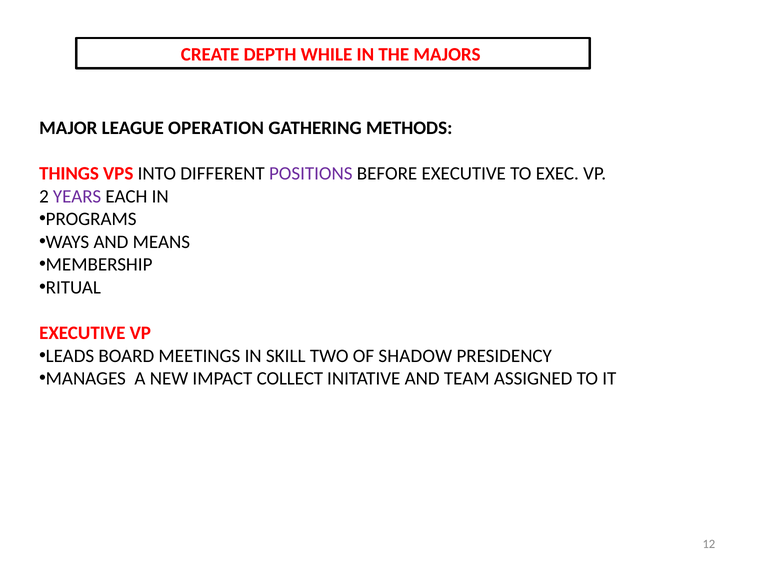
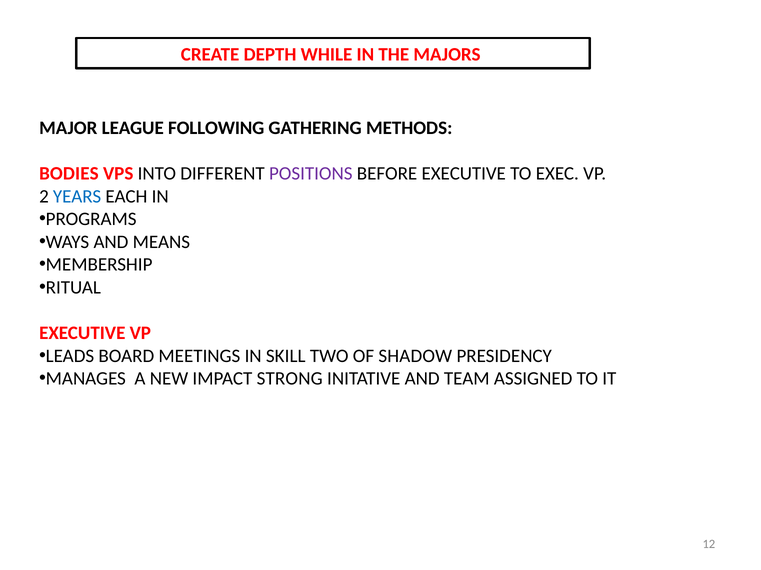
OPERATION: OPERATION -> FOLLOWING
THINGS: THINGS -> BODIES
YEARS colour: purple -> blue
COLLECT: COLLECT -> STRONG
